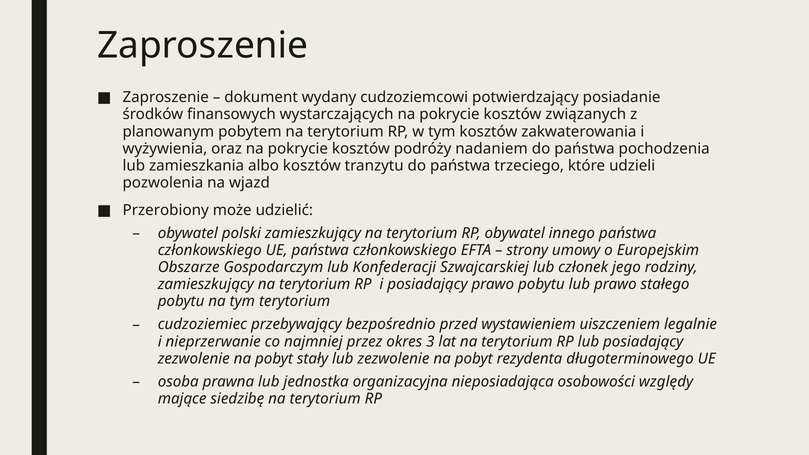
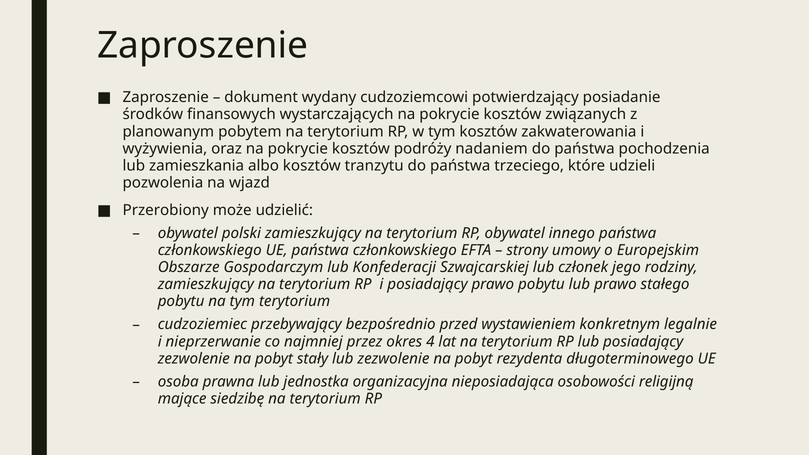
uiszczeniem: uiszczeniem -> konkretnym
3: 3 -> 4
względy: względy -> religijną
